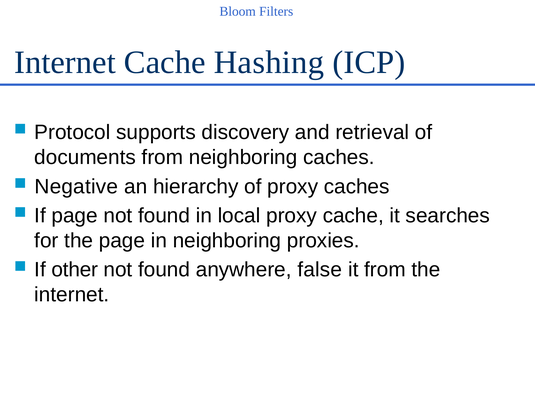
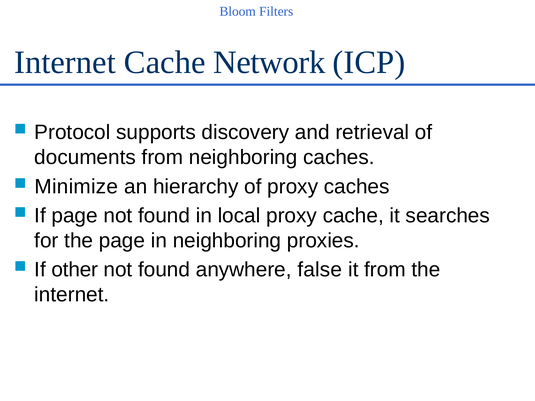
Hashing: Hashing -> Network
Negative: Negative -> Minimize
